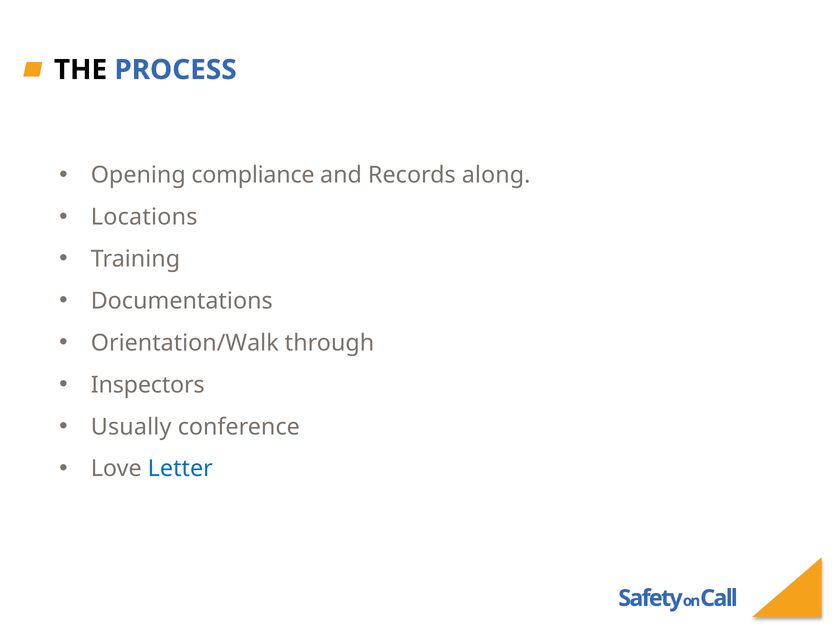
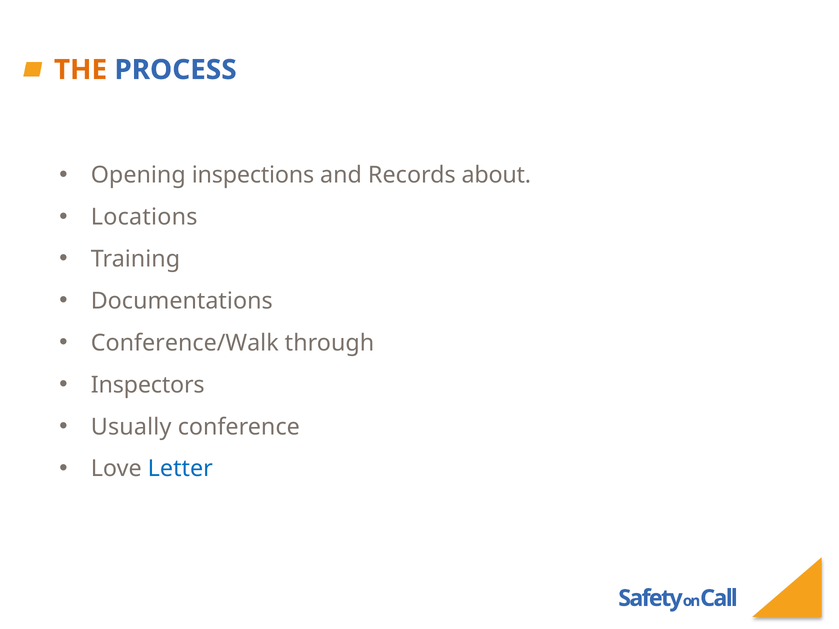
THE colour: black -> orange
compliance: compliance -> inspections
along: along -> about
Orientation/Walk: Orientation/Walk -> Conference/Walk
